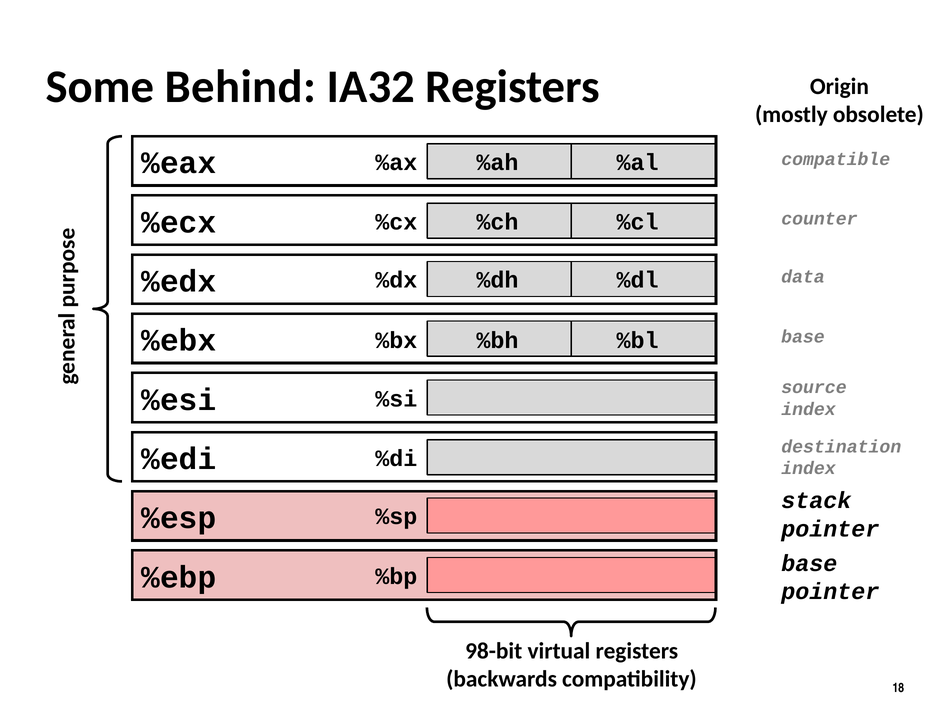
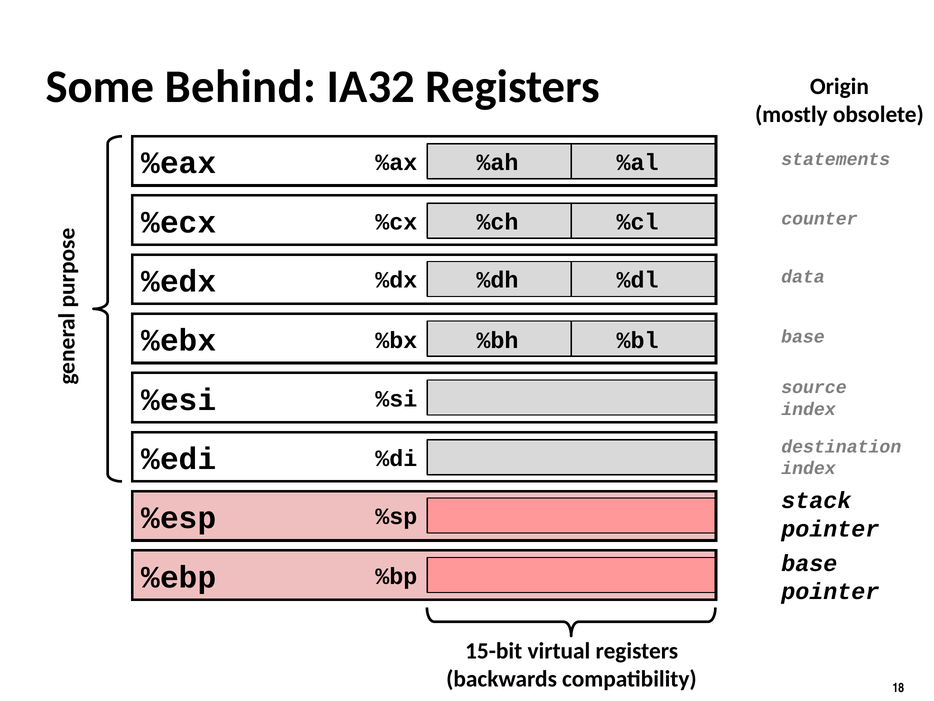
compatible: compatible -> statements
98-bit: 98-bit -> 15-bit
